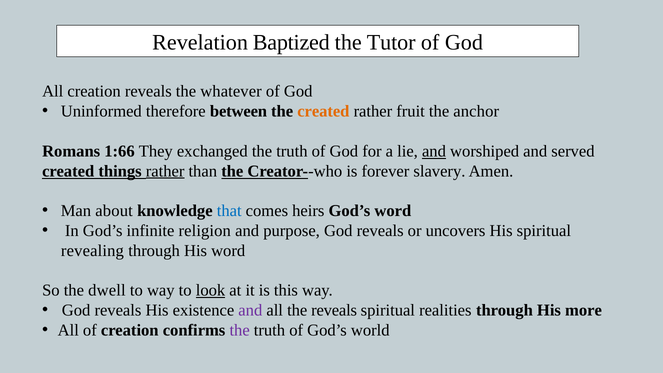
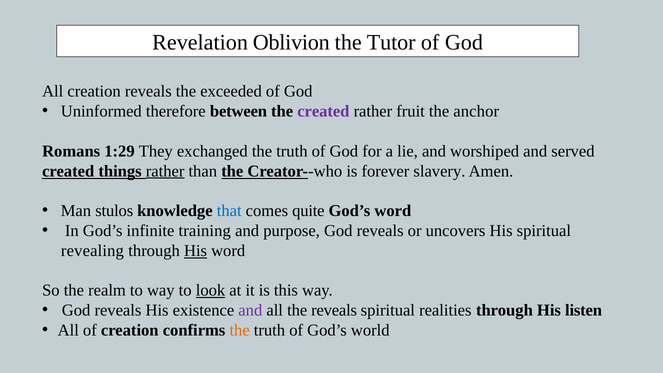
Baptized: Baptized -> Oblivion
whatever: whatever -> exceeded
created at (323, 111) colour: orange -> purple
1:66: 1:66 -> 1:29
and at (434, 151) underline: present -> none
about: about -> stulos
heirs: heirs -> quite
religion: religion -> training
His at (196, 251) underline: none -> present
dwell: dwell -> realm
more: more -> listen
the at (240, 330) colour: purple -> orange
